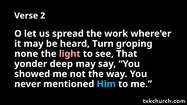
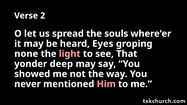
work: work -> souls
Turn: Turn -> Eyes
Him colour: light blue -> pink
